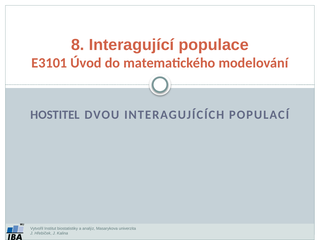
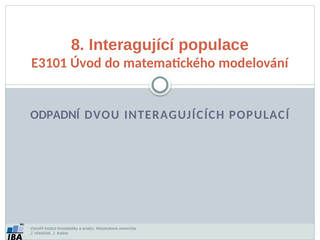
HOSTITEL: HOSTITEL -> ODPADNÍ
